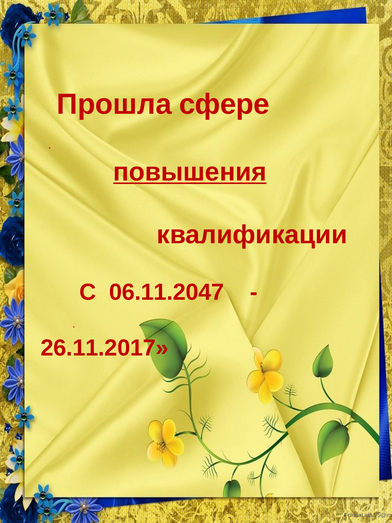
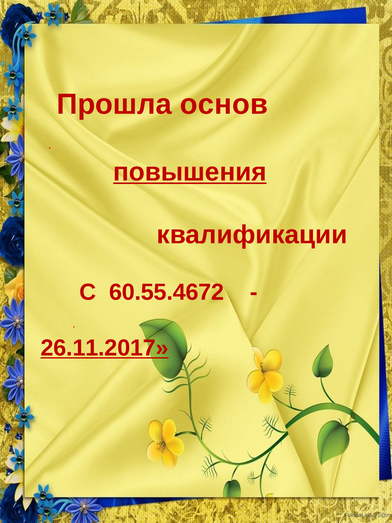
сфере: сфере -> основ
06.11.2047: 06.11.2047 -> 60.55.4672
26.11.2017 underline: none -> present
